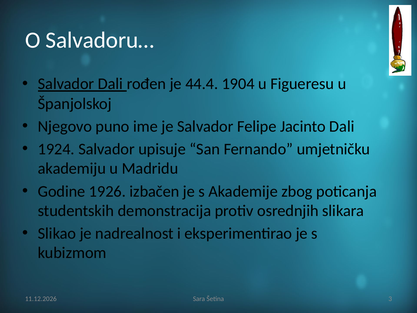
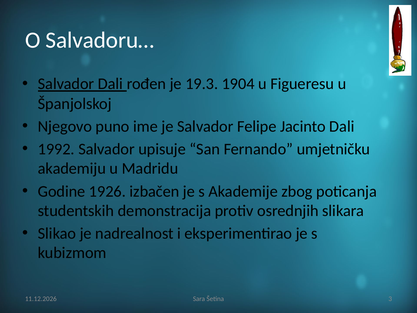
44.4: 44.4 -> 19.3
1924: 1924 -> 1992
